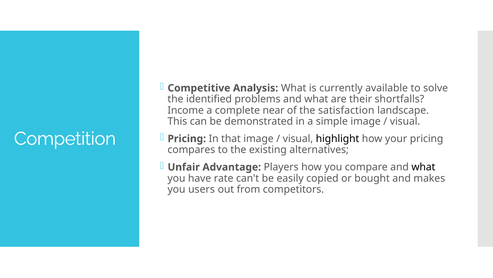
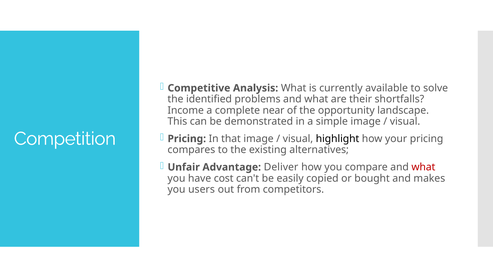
satisfaction: satisfaction -> opportunity
Players: Players -> Deliver
what at (423, 167) colour: black -> red
rate: rate -> cost
